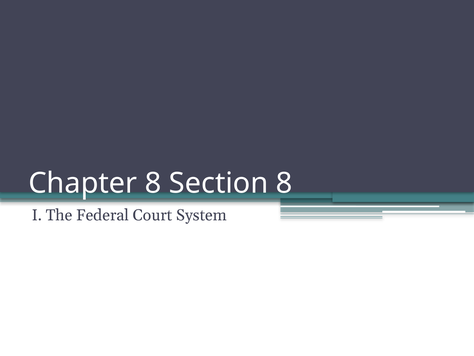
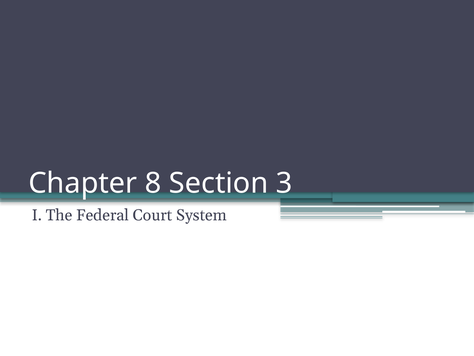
Section 8: 8 -> 3
